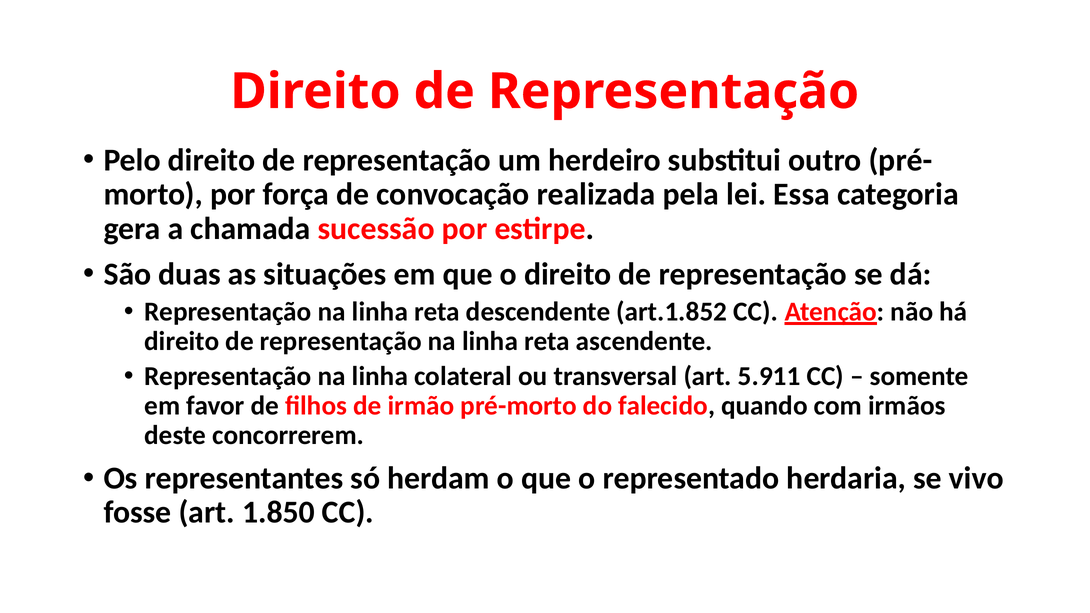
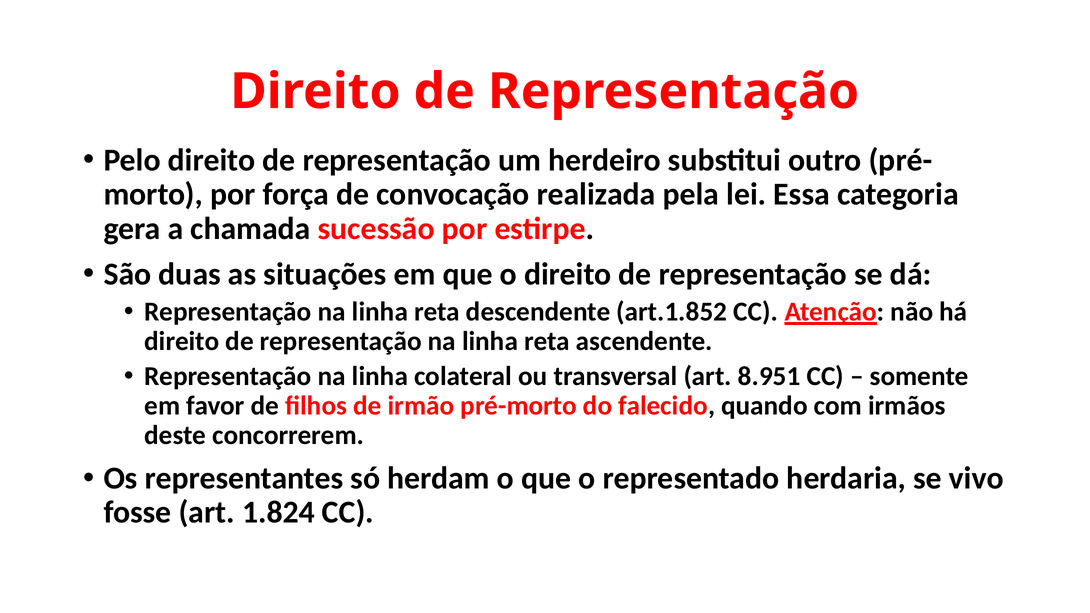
5.911: 5.911 -> 8.951
1.850: 1.850 -> 1.824
